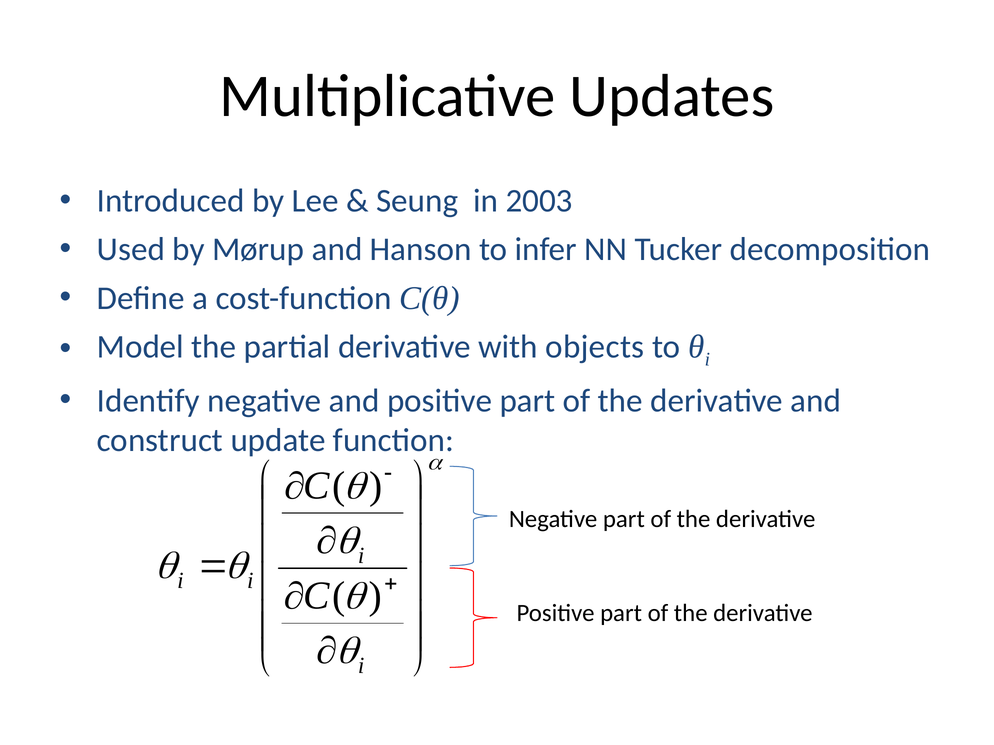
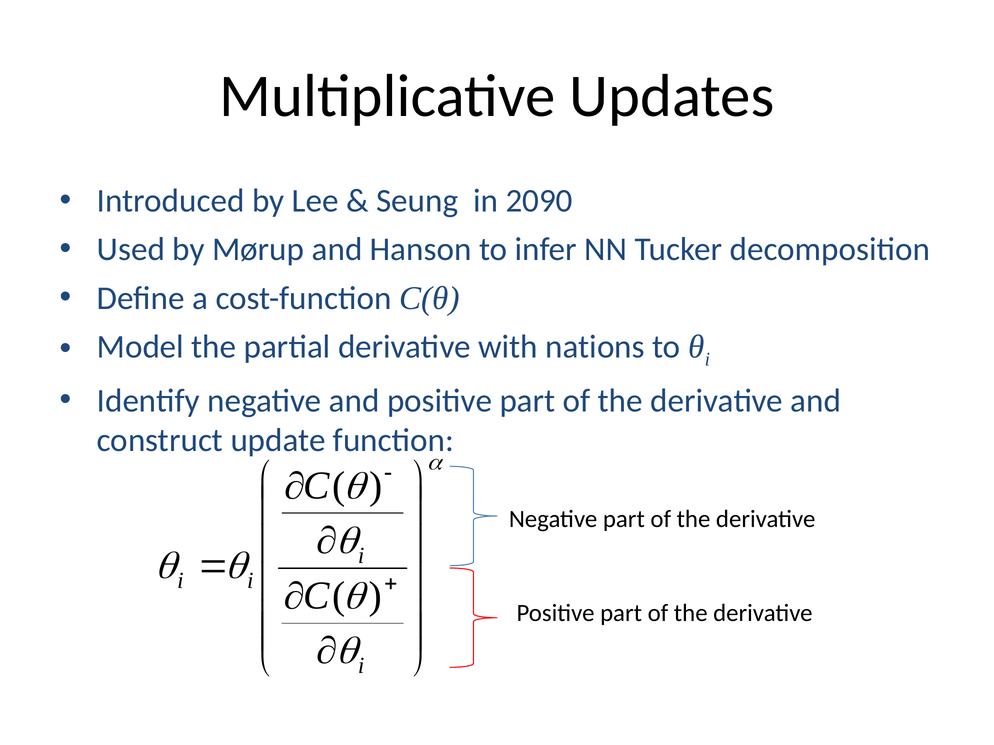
2003: 2003 -> 2090
objects: objects -> nations
